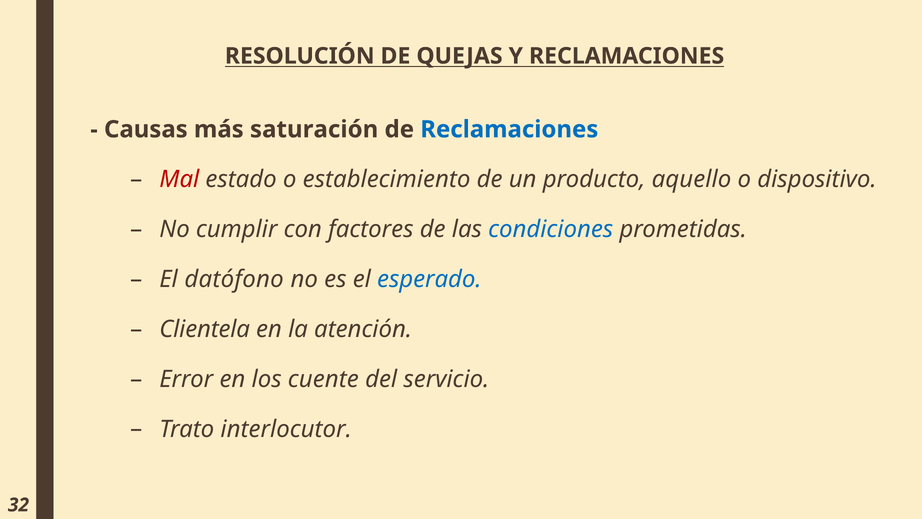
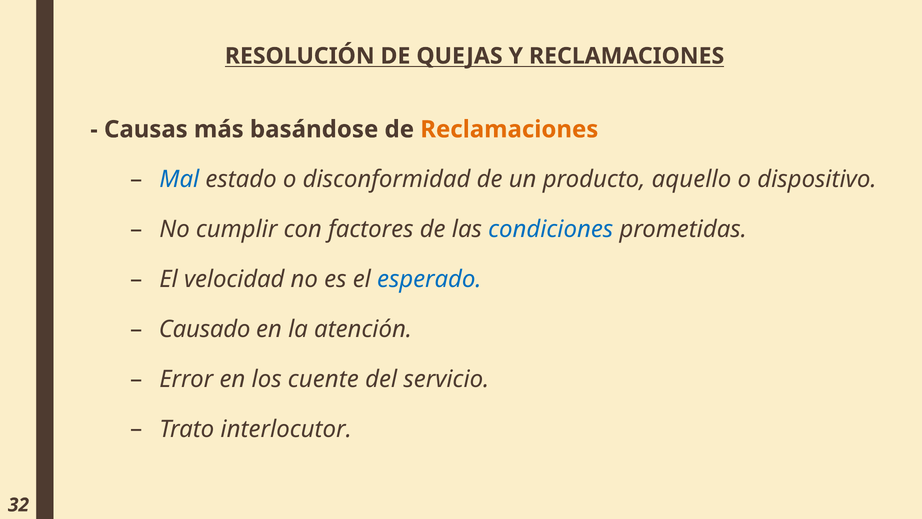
saturación: saturación -> basándose
Reclamaciones at (509, 129) colour: blue -> orange
Mal colour: red -> blue
establecimiento: establecimiento -> disconformidad
datófono: datófono -> velocidad
Clientela: Clientela -> Causado
